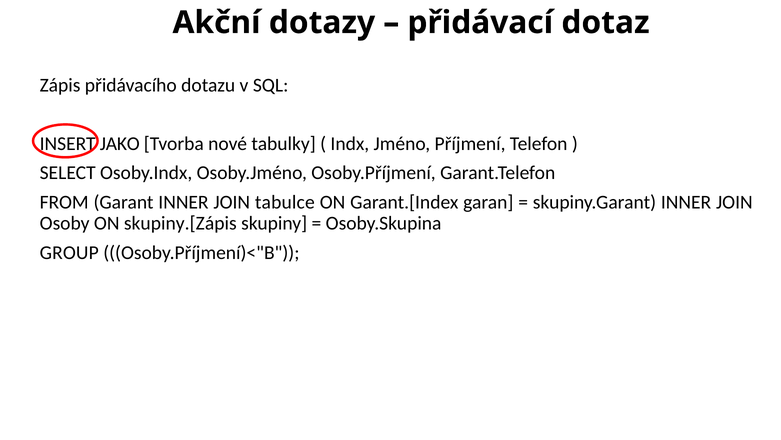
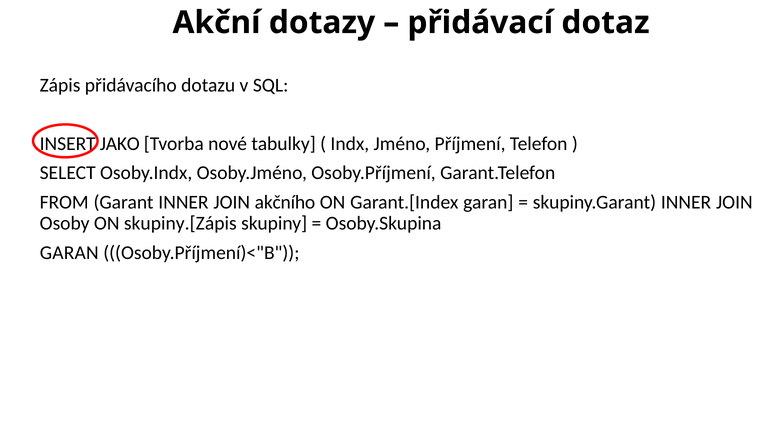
tabulce: tabulce -> akčního
GROUP at (69, 252): GROUP -> GARAN
